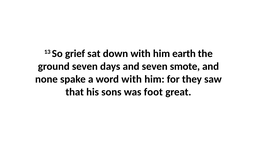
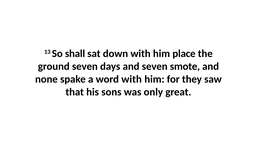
grief: grief -> shall
earth: earth -> place
foot: foot -> only
